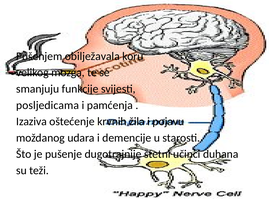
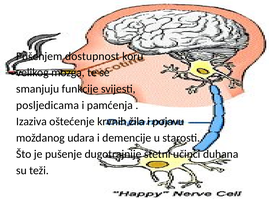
obilježavala: obilježavala -> dostupnost
